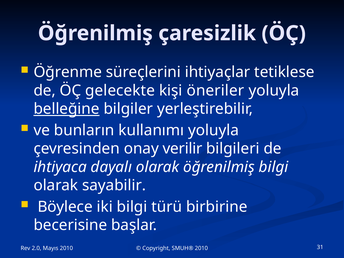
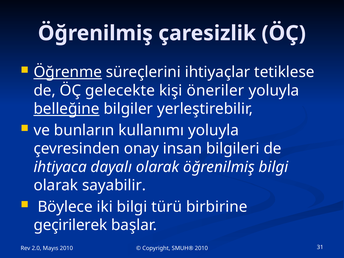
Öğrenme underline: none -> present
verilir: verilir -> insan
becerisine: becerisine -> geçirilerek
